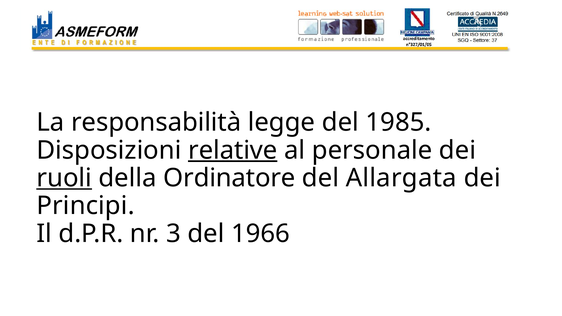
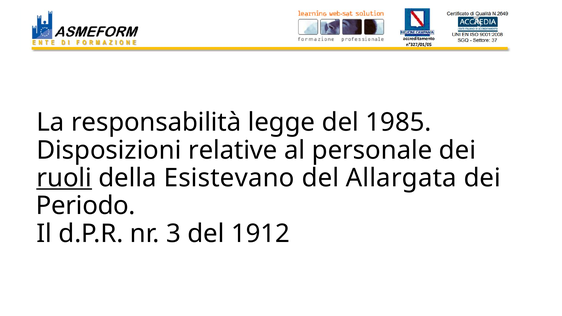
relative underline: present -> none
Ordinatore: Ordinatore -> Esistevano
Principi: Principi -> Periodo
1966: 1966 -> 1912
